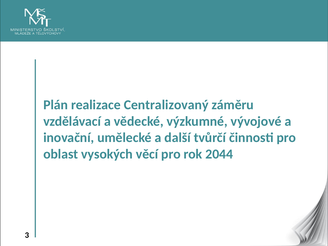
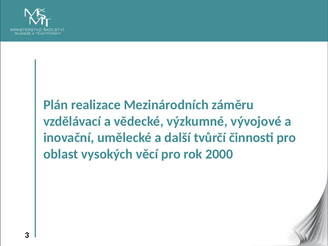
Centralizovaný: Centralizovaný -> Mezinárodních
2044: 2044 -> 2000
